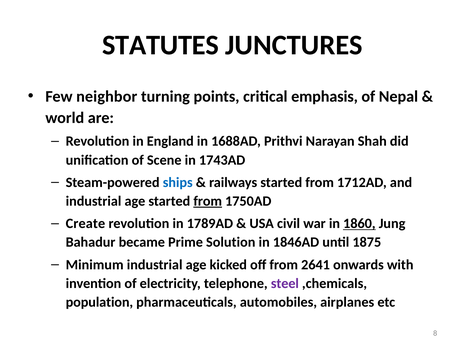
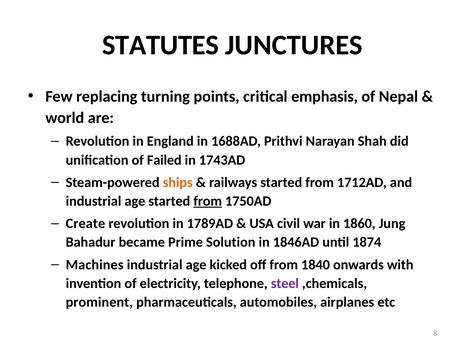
neighbor: neighbor -> replacing
Scene: Scene -> Failed
ships colour: blue -> orange
1860 underline: present -> none
1875: 1875 -> 1874
Minimum: Minimum -> Machines
2641: 2641 -> 1840
population: population -> prominent
